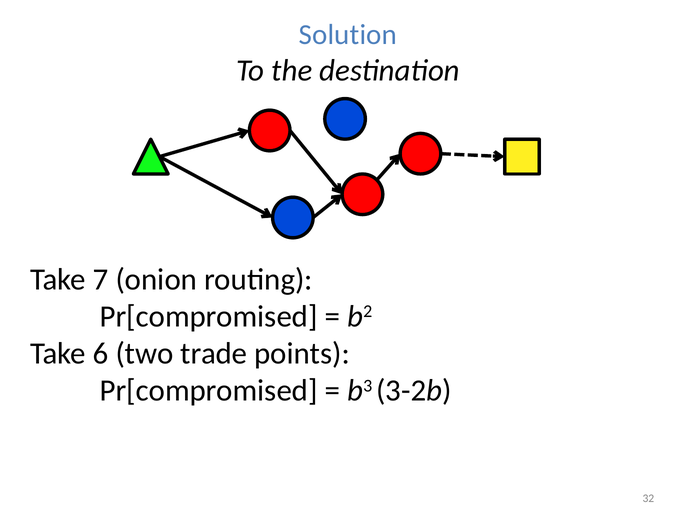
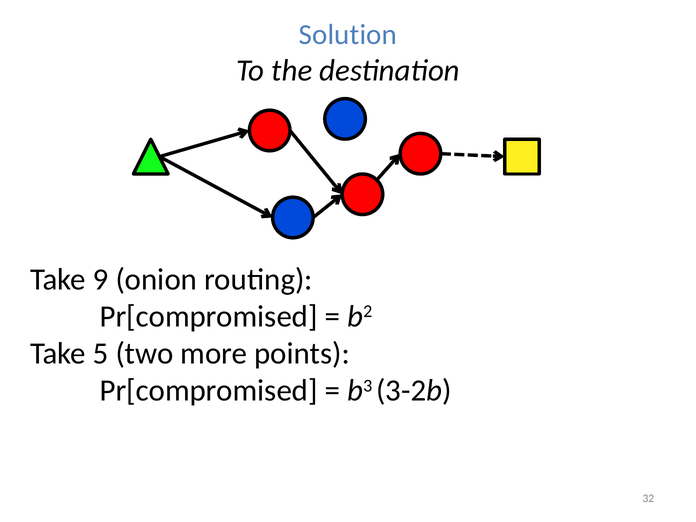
7: 7 -> 9
6: 6 -> 5
trade: trade -> more
